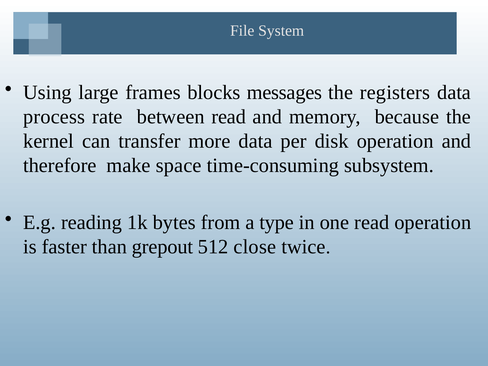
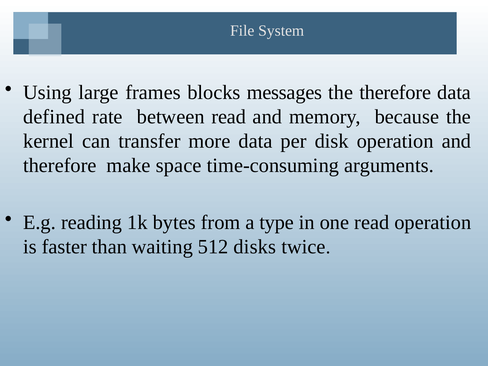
the registers: registers -> therefore
process: process -> defined
subsystem: subsystem -> arguments
grepout: grepout -> waiting
close: close -> disks
